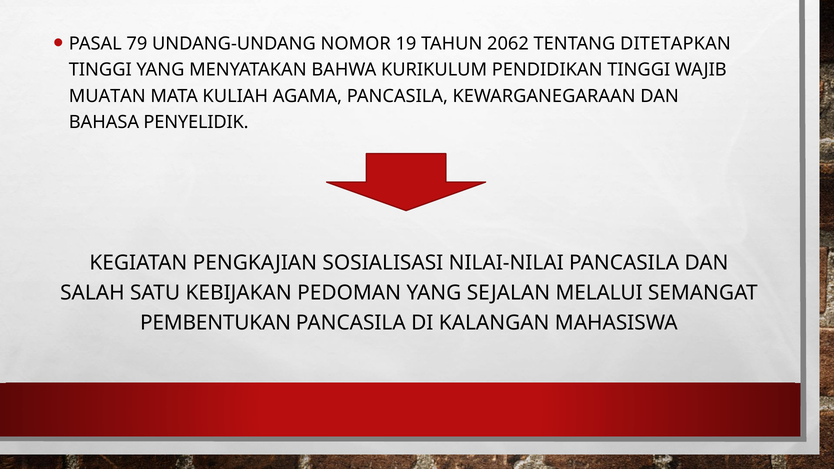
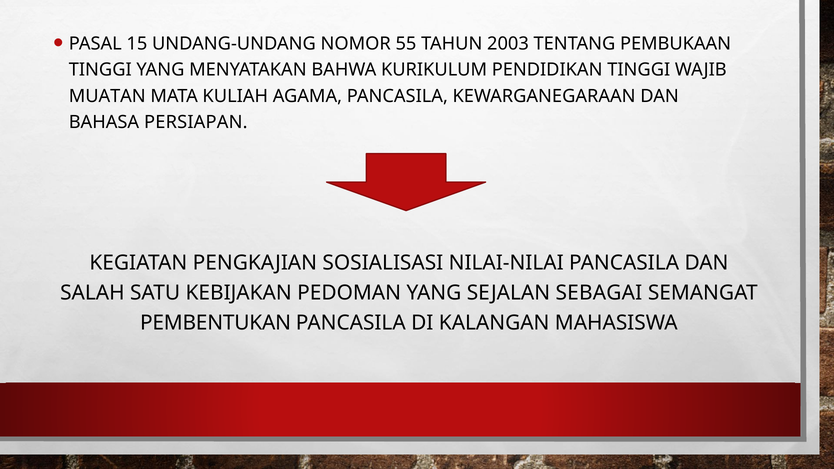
79: 79 -> 15
19: 19 -> 55
2062: 2062 -> 2003
DITETAPKAN: DITETAPKAN -> PEMBUKAAN
PENYELIDIK: PENYELIDIK -> PERSIAPAN
MELALUI: MELALUI -> SEBAGAI
